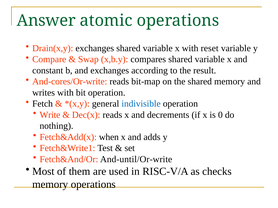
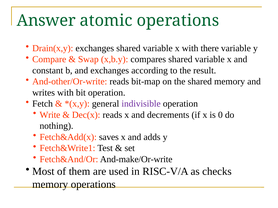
reset: reset -> there
And-cores/Or-write: And-cores/Or-write -> And-other/Or-write
indivisible colour: blue -> purple
when: when -> saves
And-until/Or-write: And-until/Or-write -> And-make/Or-write
